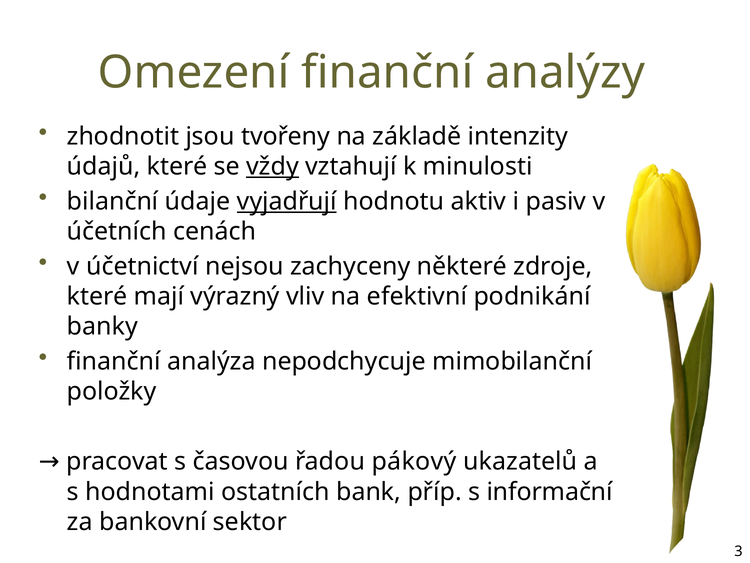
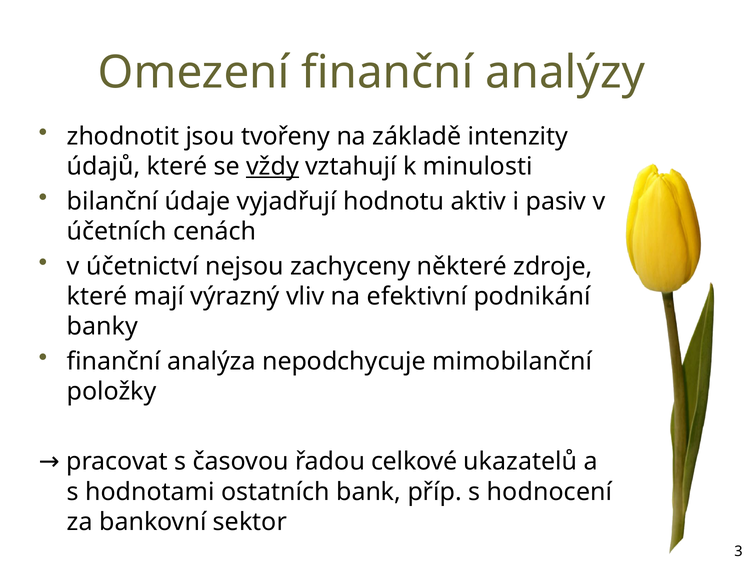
vyjadřují underline: present -> none
pákový: pákový -> celkové
informační: informační -> hodnocení
